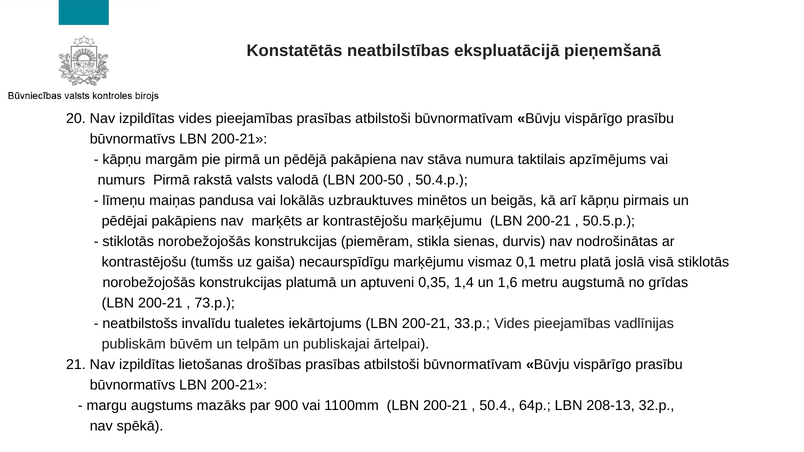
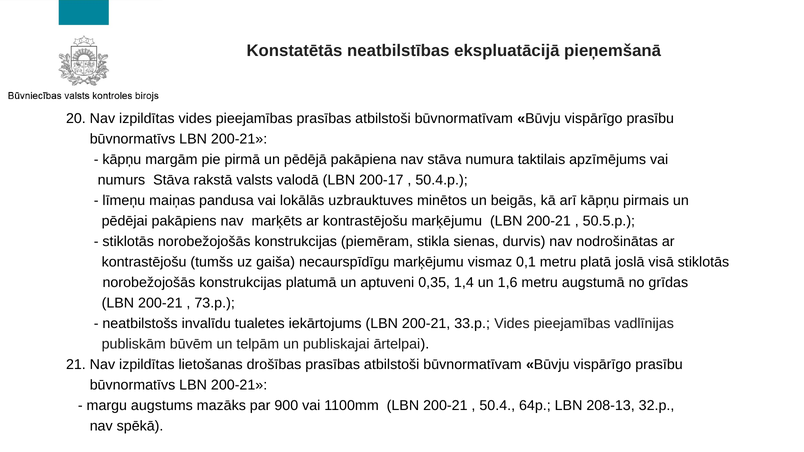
numurs Pirmā: Pirmā -> Stāva
200-50: 200-50 -> 200-17
